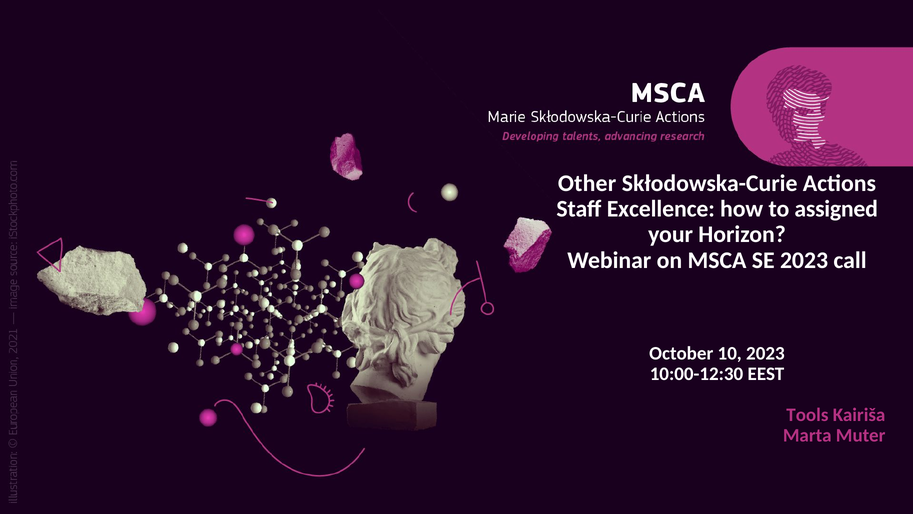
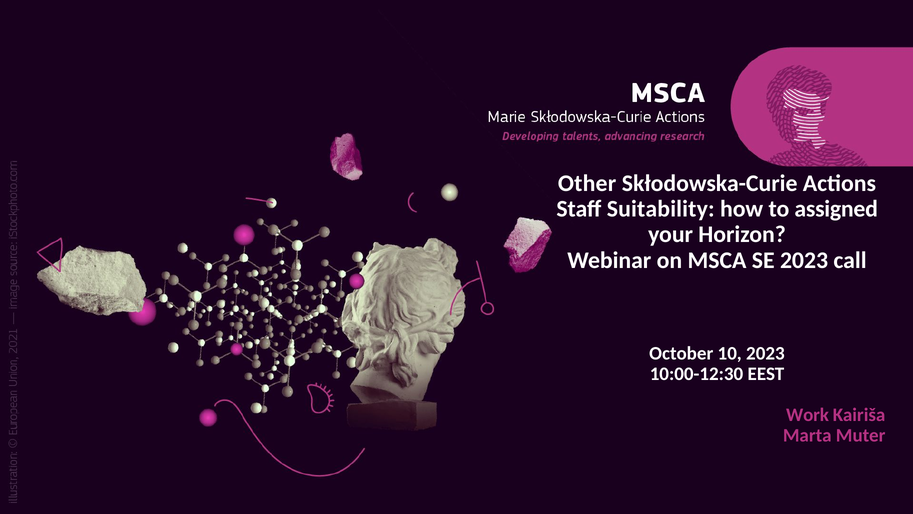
Excellence: Excellence -> Suitability
Tools: Tools -> Work
